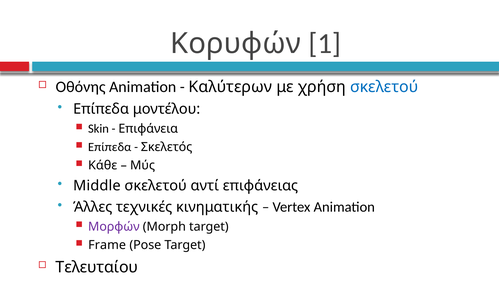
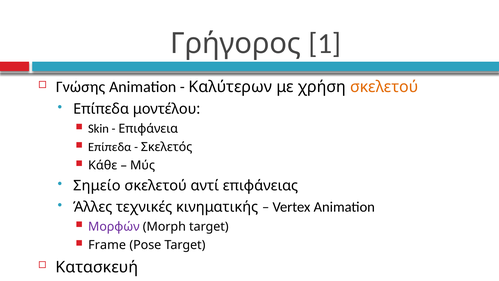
Κορυφών: Κορυφών -> Γρήγορος
Οθόνης: Οθόνης -> Γνώσης
σκελετού at (384, 87) colour: blue -> orange
Middle: Middle -> Σημείο
Τελευταίου: Τελευταίου -> Κατασκευή
